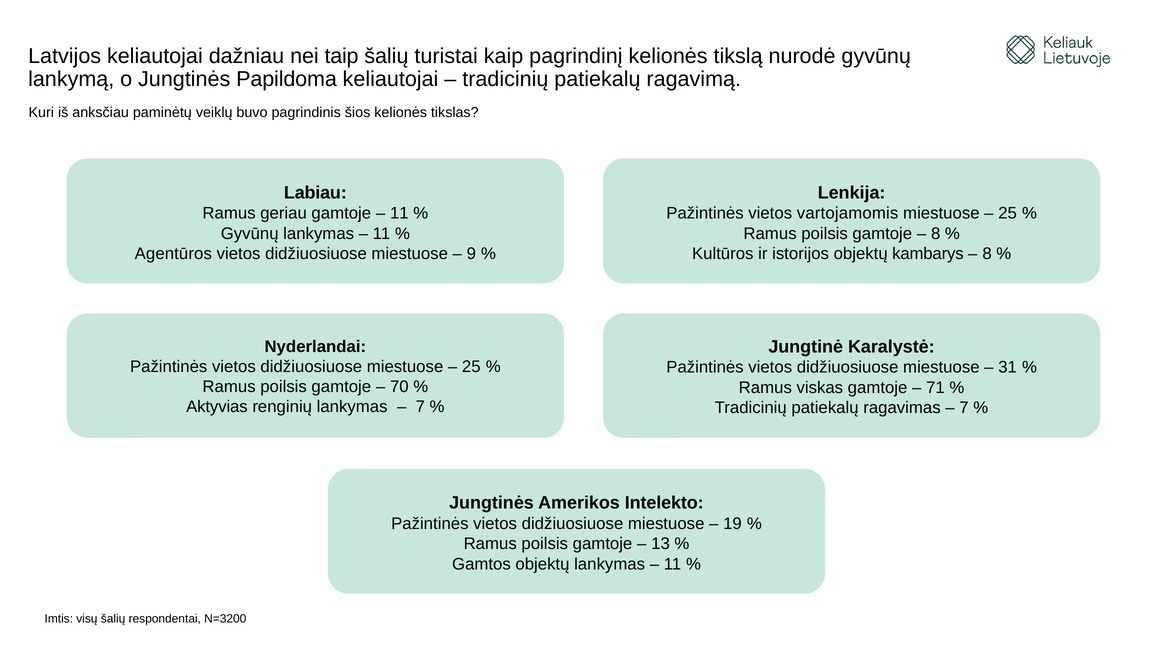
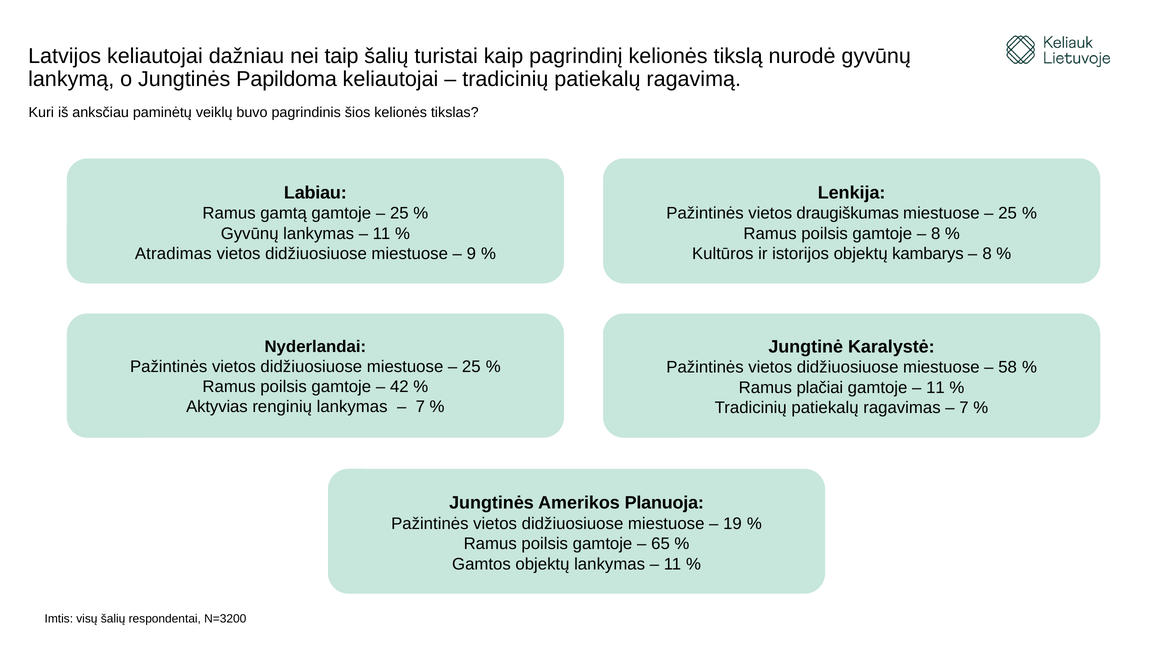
geriau: geriau -> gamtą
11 at (399, 214): 11 -> 25
vartojamomis: vartojamomis -> draugiškumas
Agentūros: Agentūros -> Atradimas
31: 31 -> 58
70: 70 -> 42
viskas: viskas -> plačiai
71 at (935, 388): 71 -> 11
Intelekto: Intelekto -> Planuoja
13: 13 -> 65
